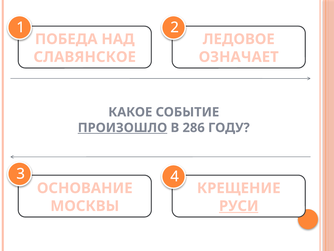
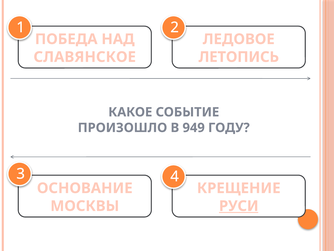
ОЗНАЧАЕТ: ОЗНАЧАЕТ -> ЛЕТОПИСЬ
ПРОИЗОШЛО underline: present -> none
286: 286 -> 949
